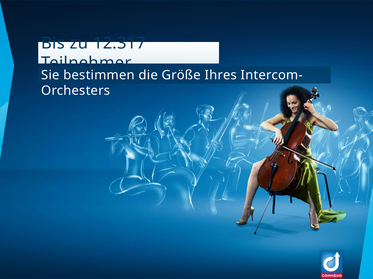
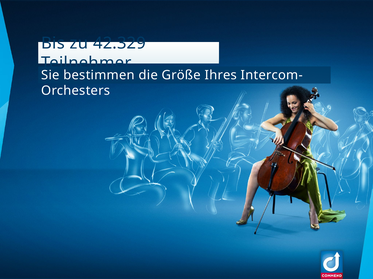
12.317: 12.317 -> 42.329
